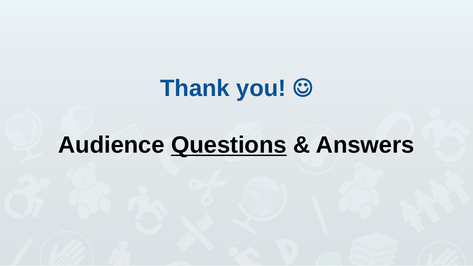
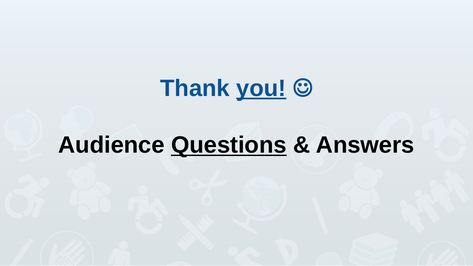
you underline: none -> present
